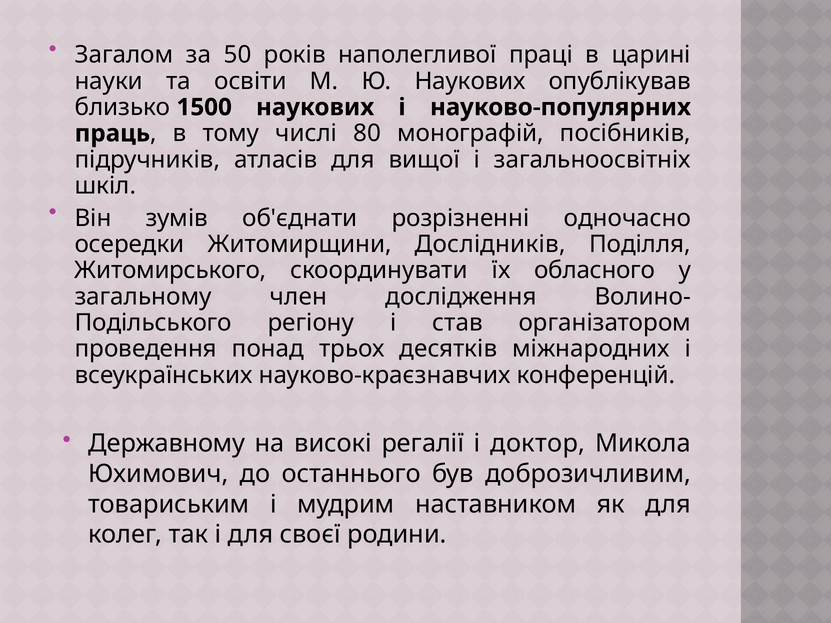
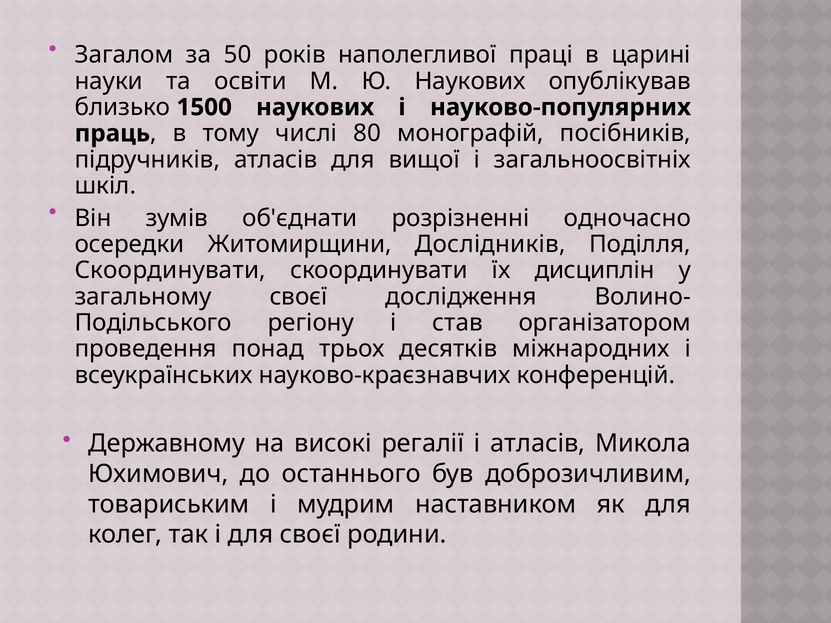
Житомирського at (170, 271): Житомирського -> Скоординувати
обласного: обласного -> дисциплін
загальному член: член -> своєї
і доктор: доктор -> атласів
